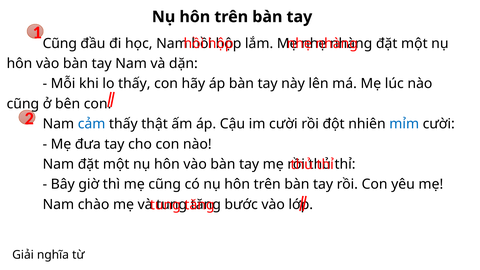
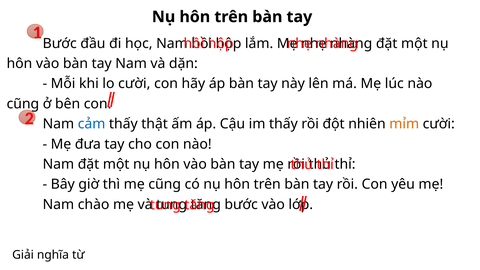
Cũng at (60, 43): Cũng -> Bước
thấy at (134, 84): thấy -> cười
im cười: cười -> thấy
mỉm colour: blue -> orange
